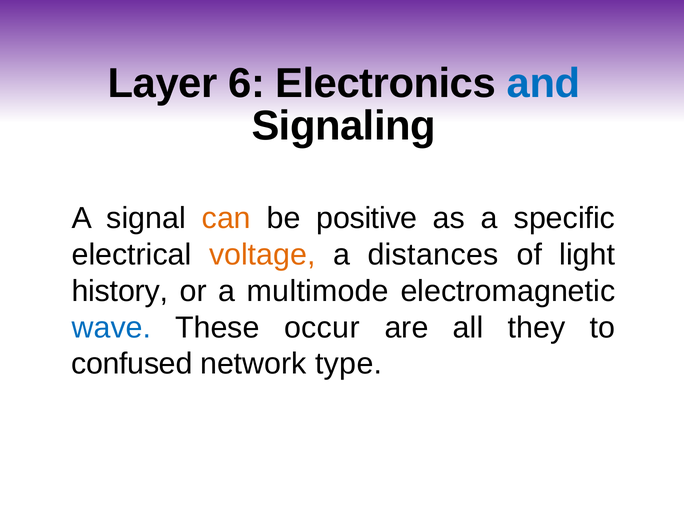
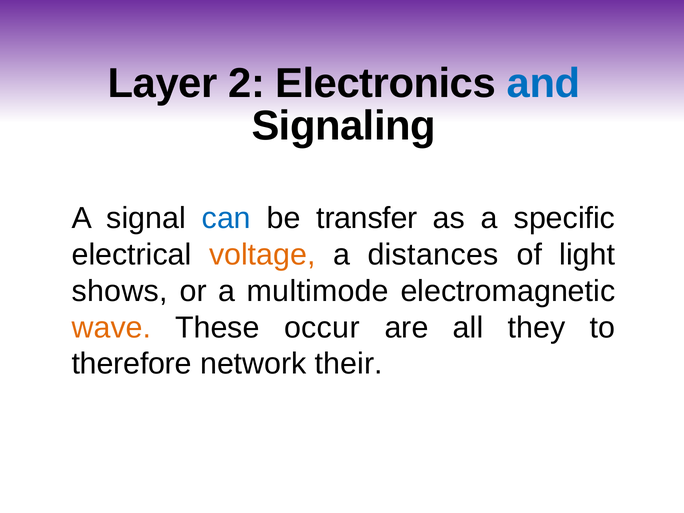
6: 6 -> 2
can colour: orange -> blue
positive: positive -> transfer
history: history -> shows
wave colour: blue -> orange
confused: confused -> therefore
type: type -> their
